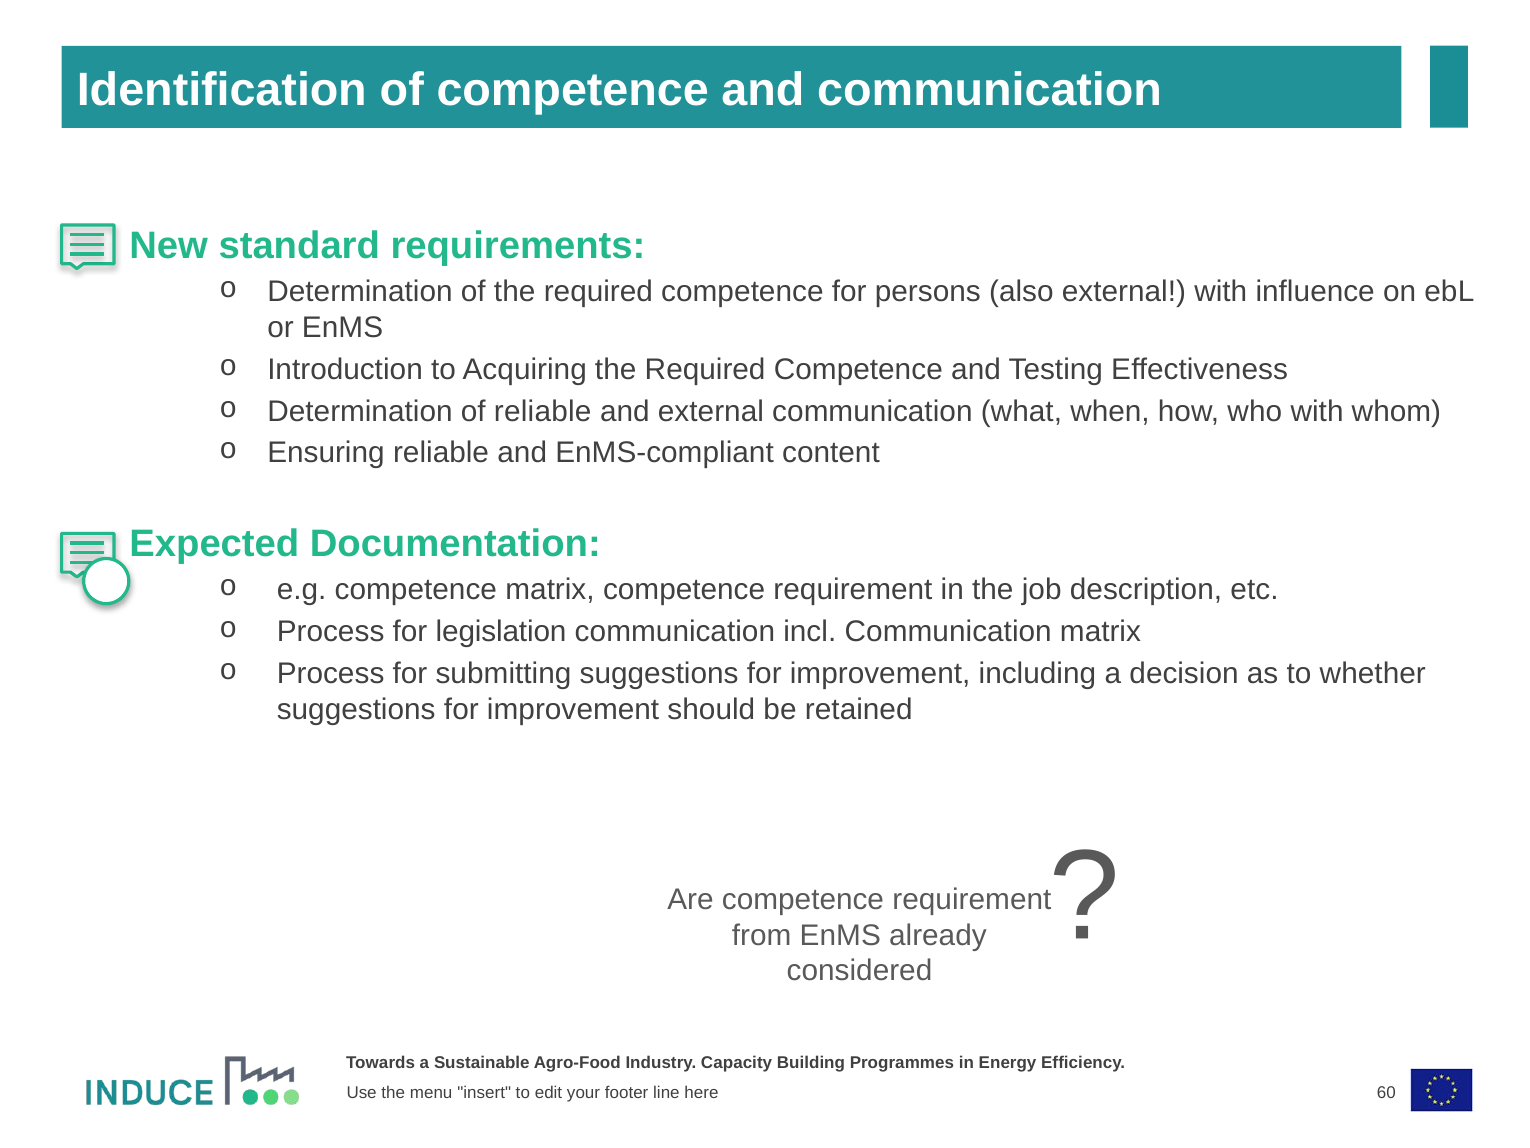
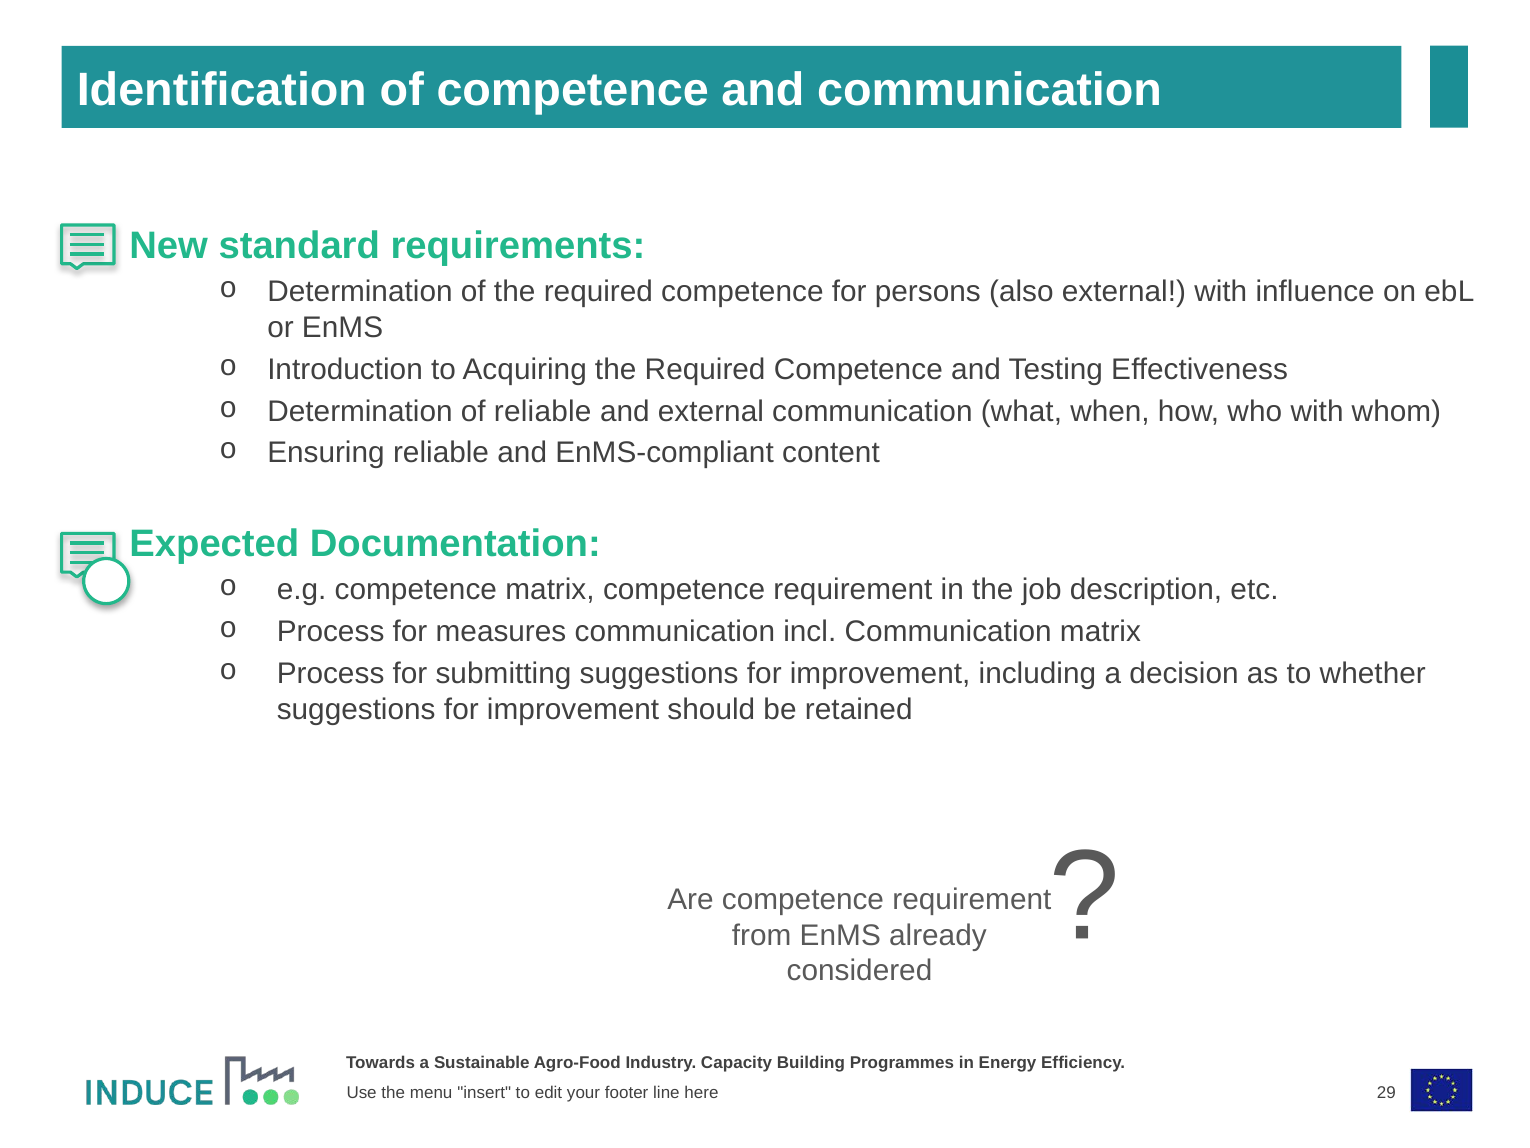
legislation: legislation -> measures
60: 60 -> 29
